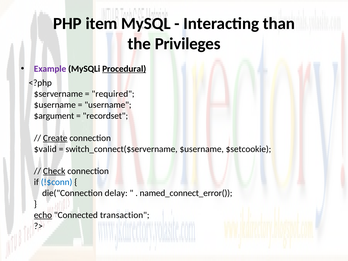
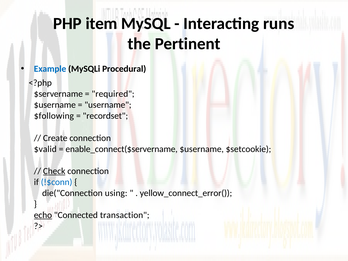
than: than -> runs
Privileges: Privileges -> Pertinent
Example colour: purple -> blue
Procedural underline: present -> none
$argument: $argument -> $following
Create underline: present -> none
switch_connect($servername: switch_connect($servername -> enable_connect($servername
delay: delay -> using
named_connect_error(: named_connect_error( -> yellow_connect_error(
